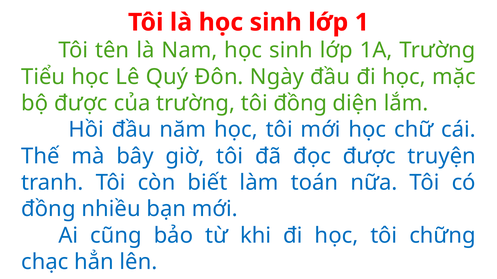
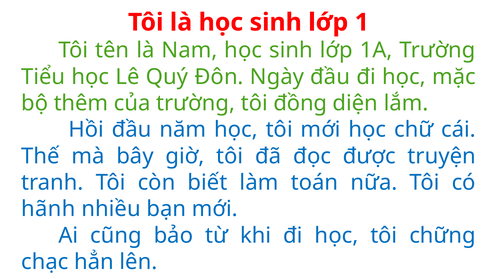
bộ được: được -> thêm
đồng at (48, 209): đồng -> hãnh
